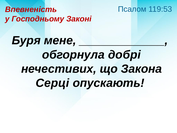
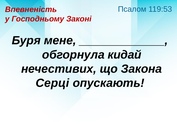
добрі: добрі -> кидай
